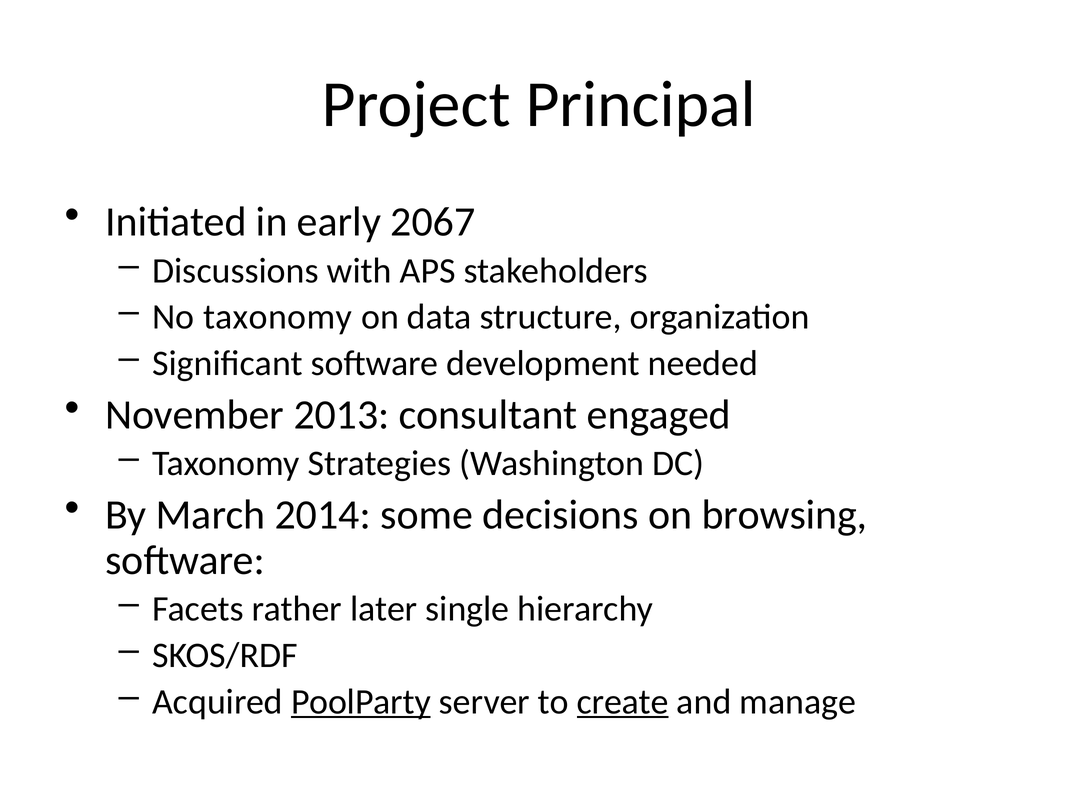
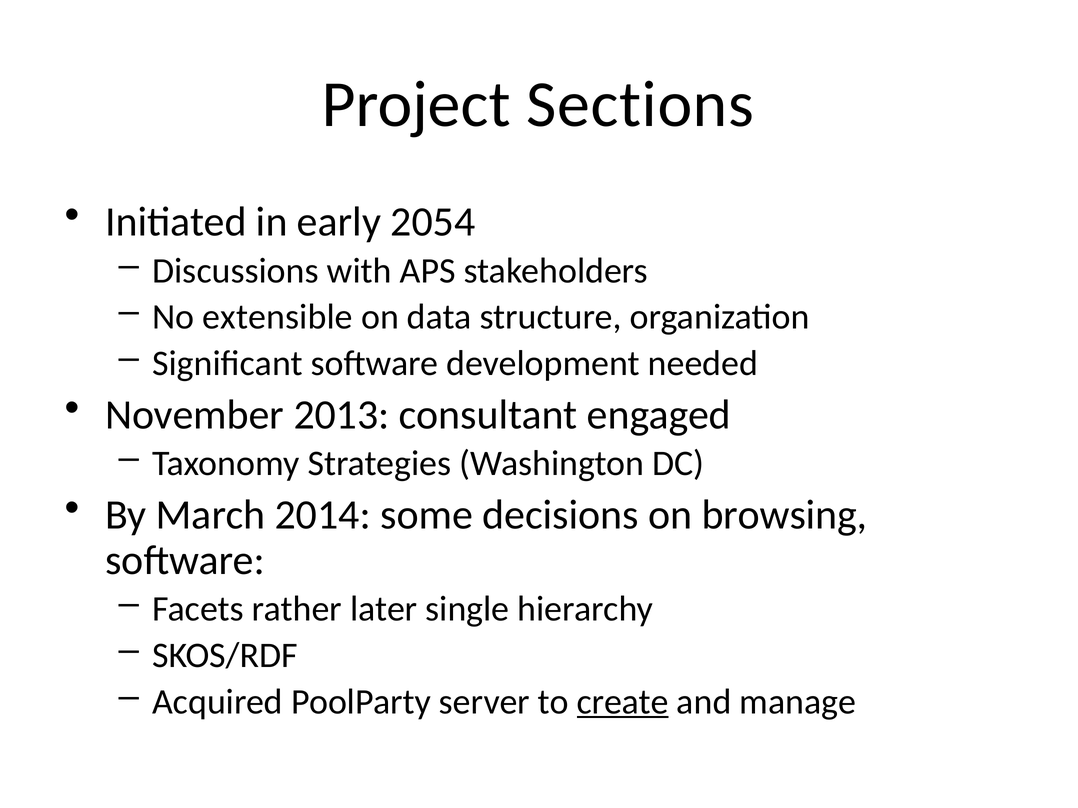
Principal: Principal -> Sections
2067: 2067 -> 2054
No taxonomy: taxonomy -> extensible
PoolParty underline: present -> none
